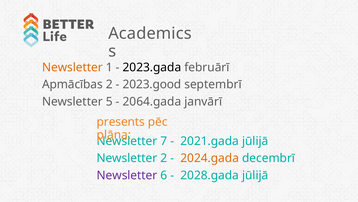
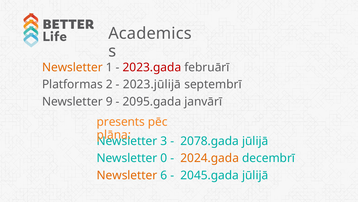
2023.gada colour: black -> red
Apmācības: Apmācības -> Platformas
2023.good: 2023.good -> 2023.jūlijā
5: 5 -> 9
2064.gada: 2064.gada -> 2095.gada
7: 7 -> 3
2021.gada: 2021.gada -> 2078.gada
Newsletter 2: 2 -> 0
Newsletter at (127, 175) colour: purple -> orange
2028.gada: 2028.gada -> 2045.gada
